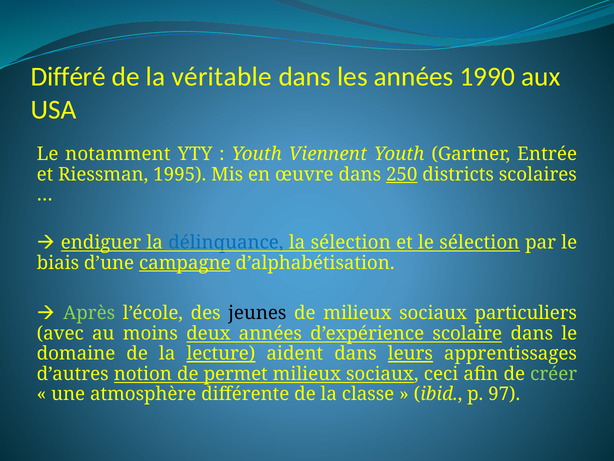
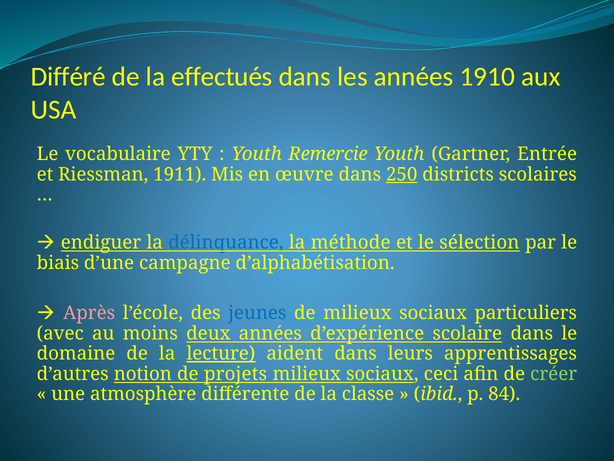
véritable: véritable -> effectués
1990: 1990 -> 1910
notamment: notamment -> vocabulaire
Viennent: Viennent -> Remercie
1995: 1995 -> 1911
la sélection: sélection -> méthode
campagne underline: present -> none
Après colour: light green -> pink
jeunes colour: black -> blue
leurs underline: present -> none
permet: permet -> projets
97: 97 -> 84
